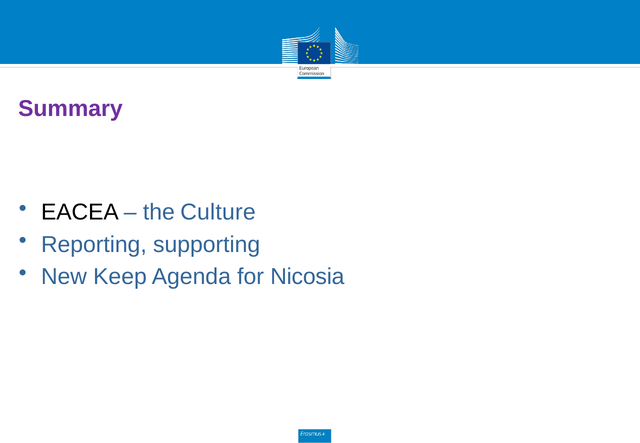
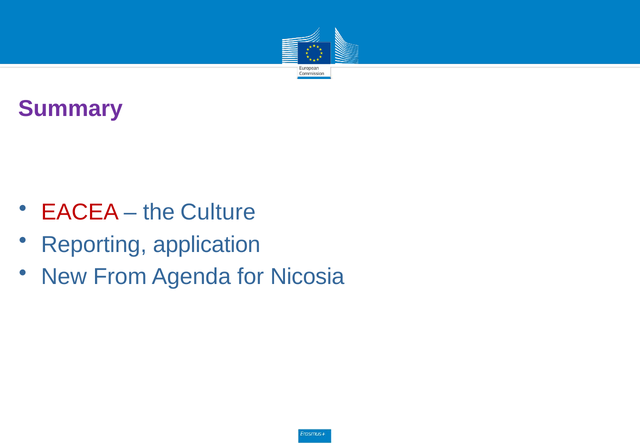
EACEA colour: black -> red
supporting: supporting -> application
Keep: Keep -> From
